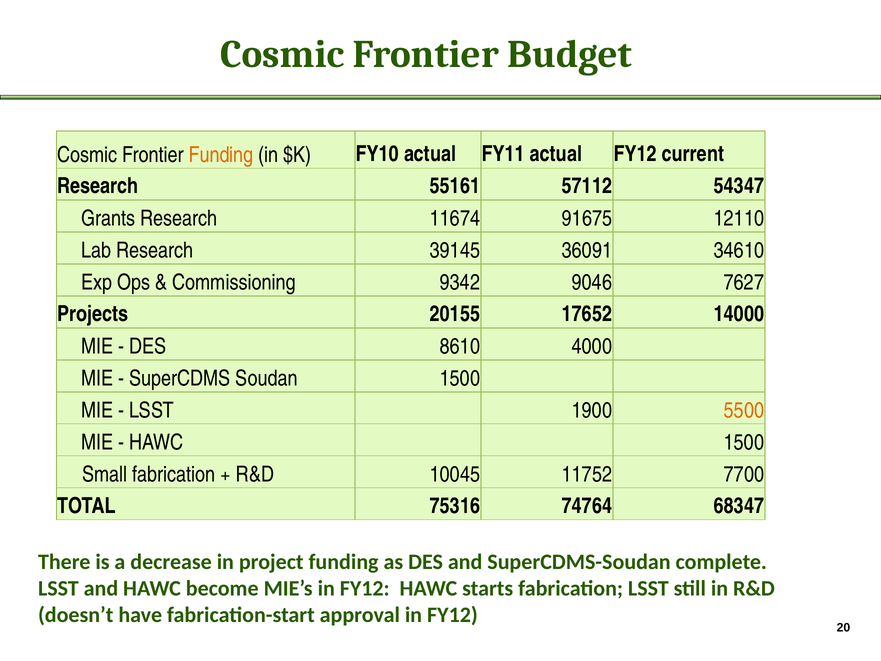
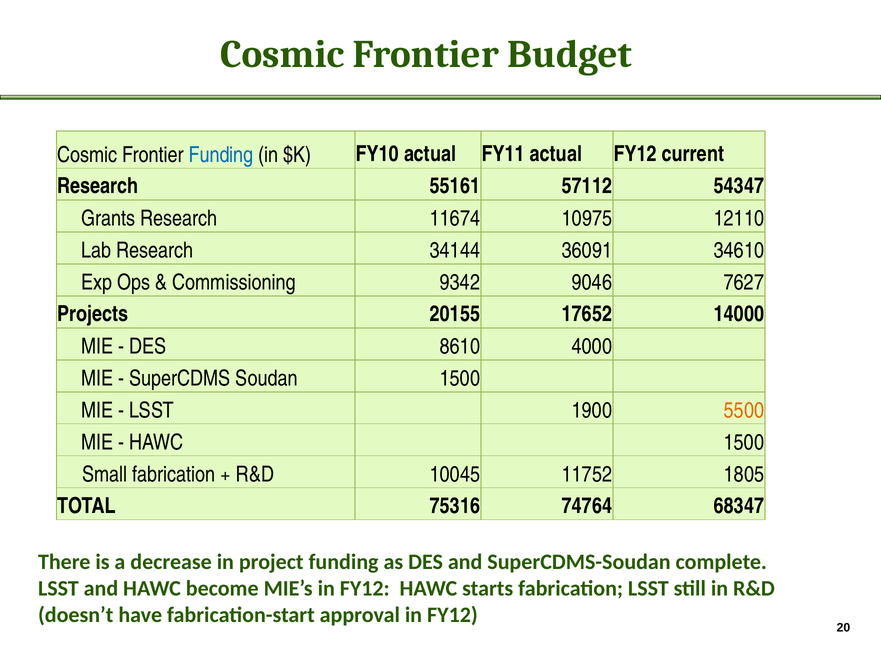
Funding at (221, 155) colour: orange -> blue
91675: 91675 -> 10975
39145: 39145 -> 34144
7700: 7700 -> 1805
